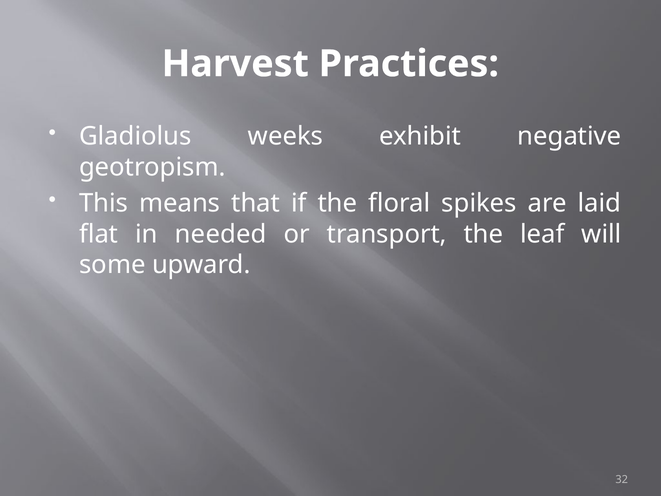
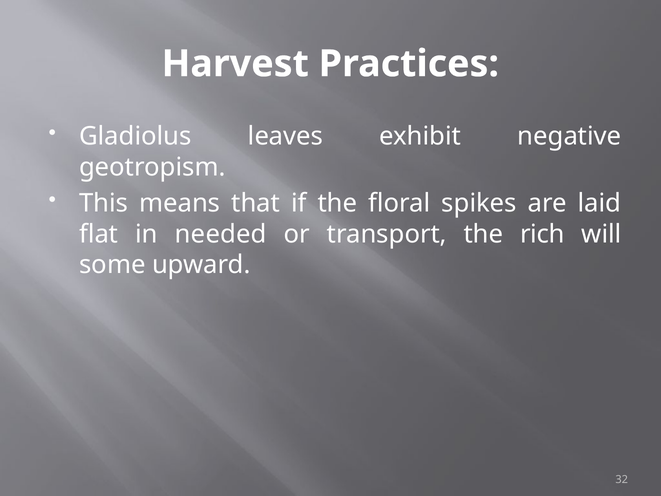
weeks: weeks -> leaves
leaf: leaf -> rich
